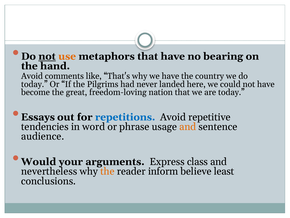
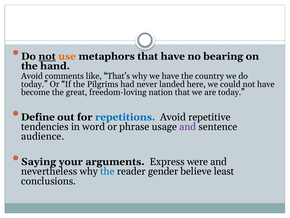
Essays: Essays -> Define
and at (188, 126) colour: orange -> purple
Would: Would -> Saying
class: class -> were
the at (107, 171) colour: orange -> blue
inform: inform -> gender
